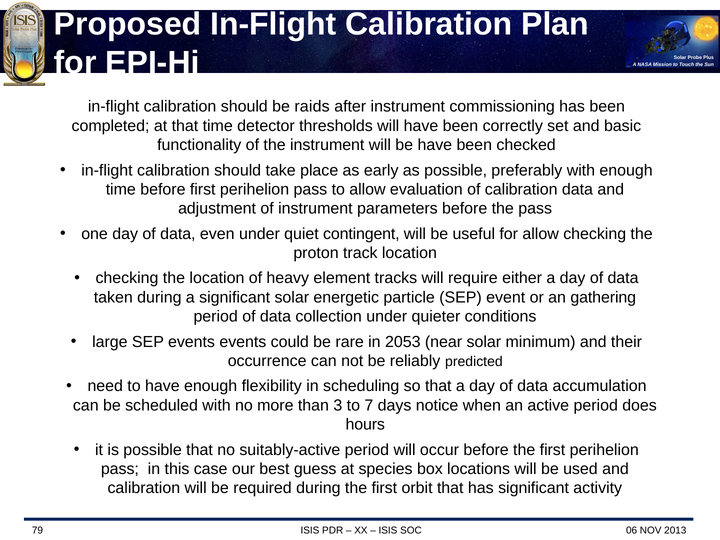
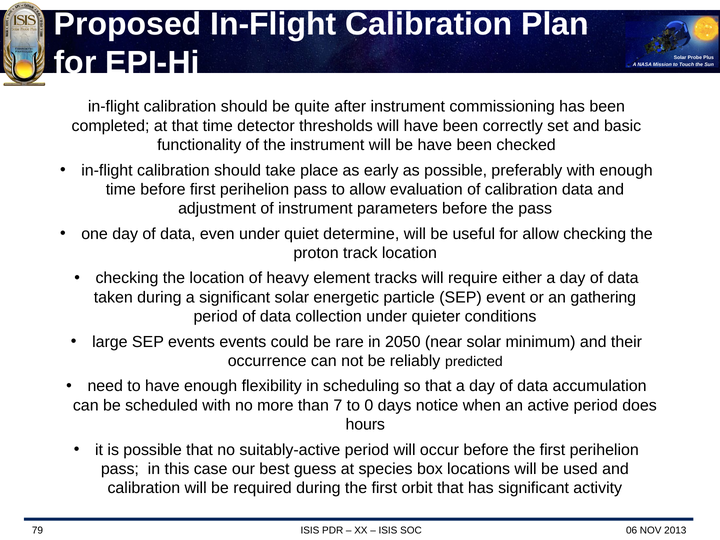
raids: raids -> quite
contingent: contingent -> determine
2053: 2053 -> 2050
3: 3 -> 7
7: 7 -> 0
